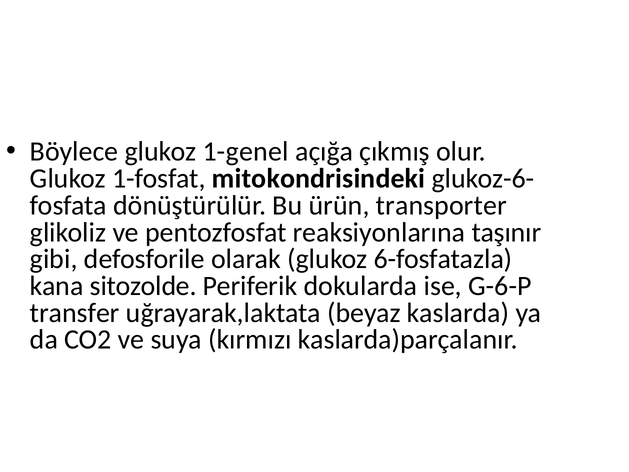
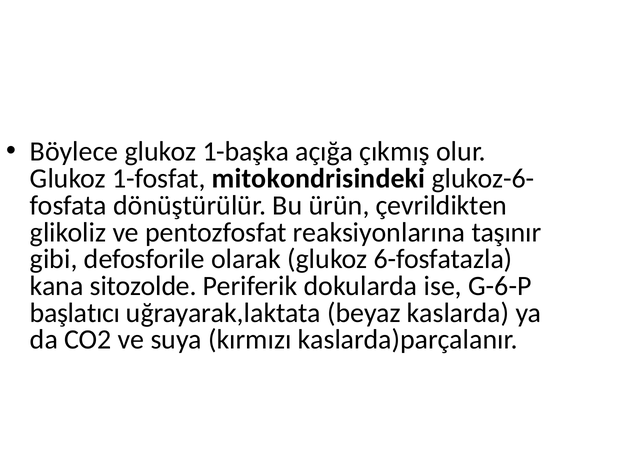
1-genel: 1-genel -> 1-başka
transporter: transporter -> çevrildikten
transfer: transfer -> başlatıcı
